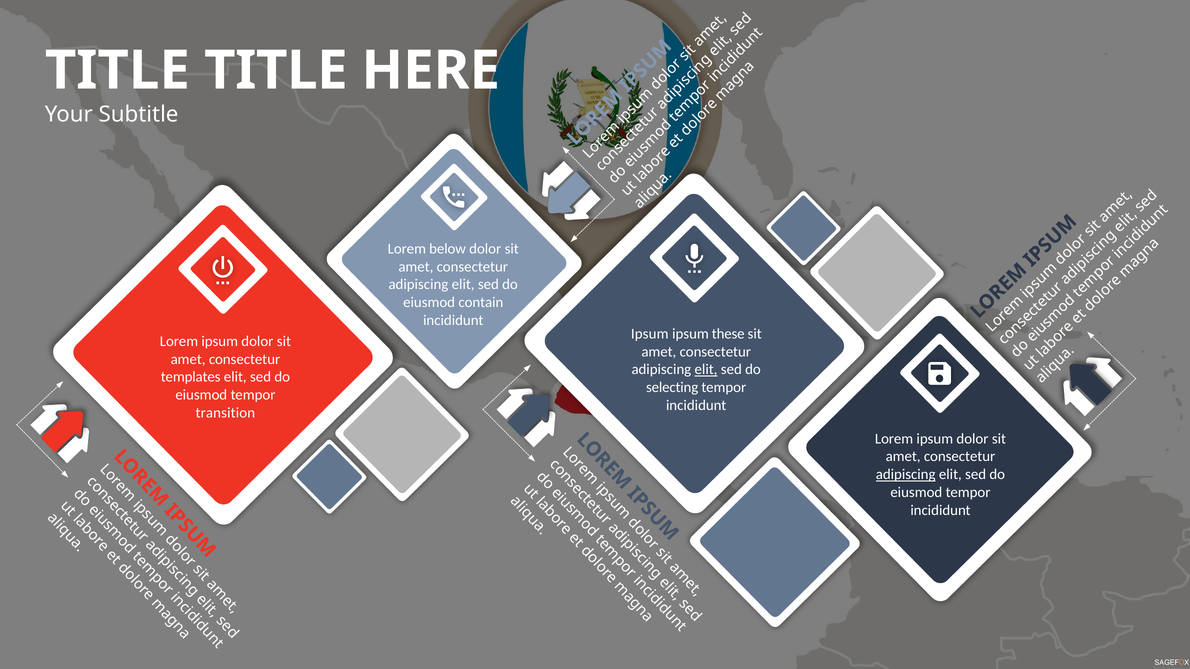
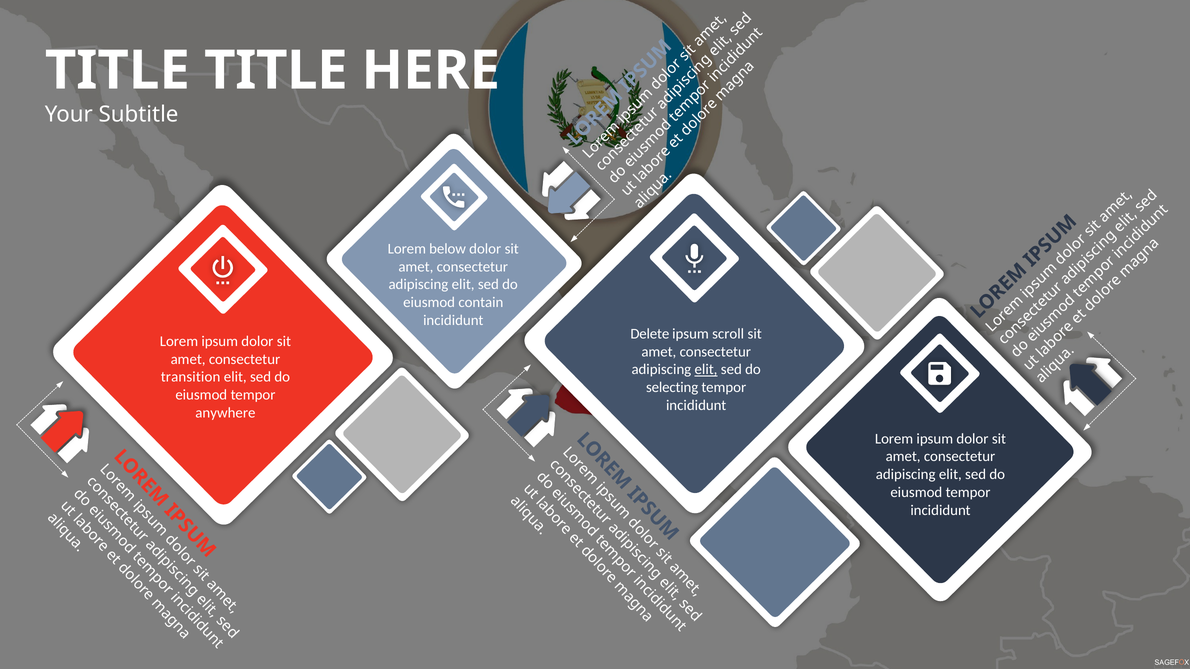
Ipsum at (650, 334): Ipsum -> Delete
these: these -> scroll
templates: templates -> transition
transition: transition -> anywhere
adipiscing at (906, 475) underline: present -> none
